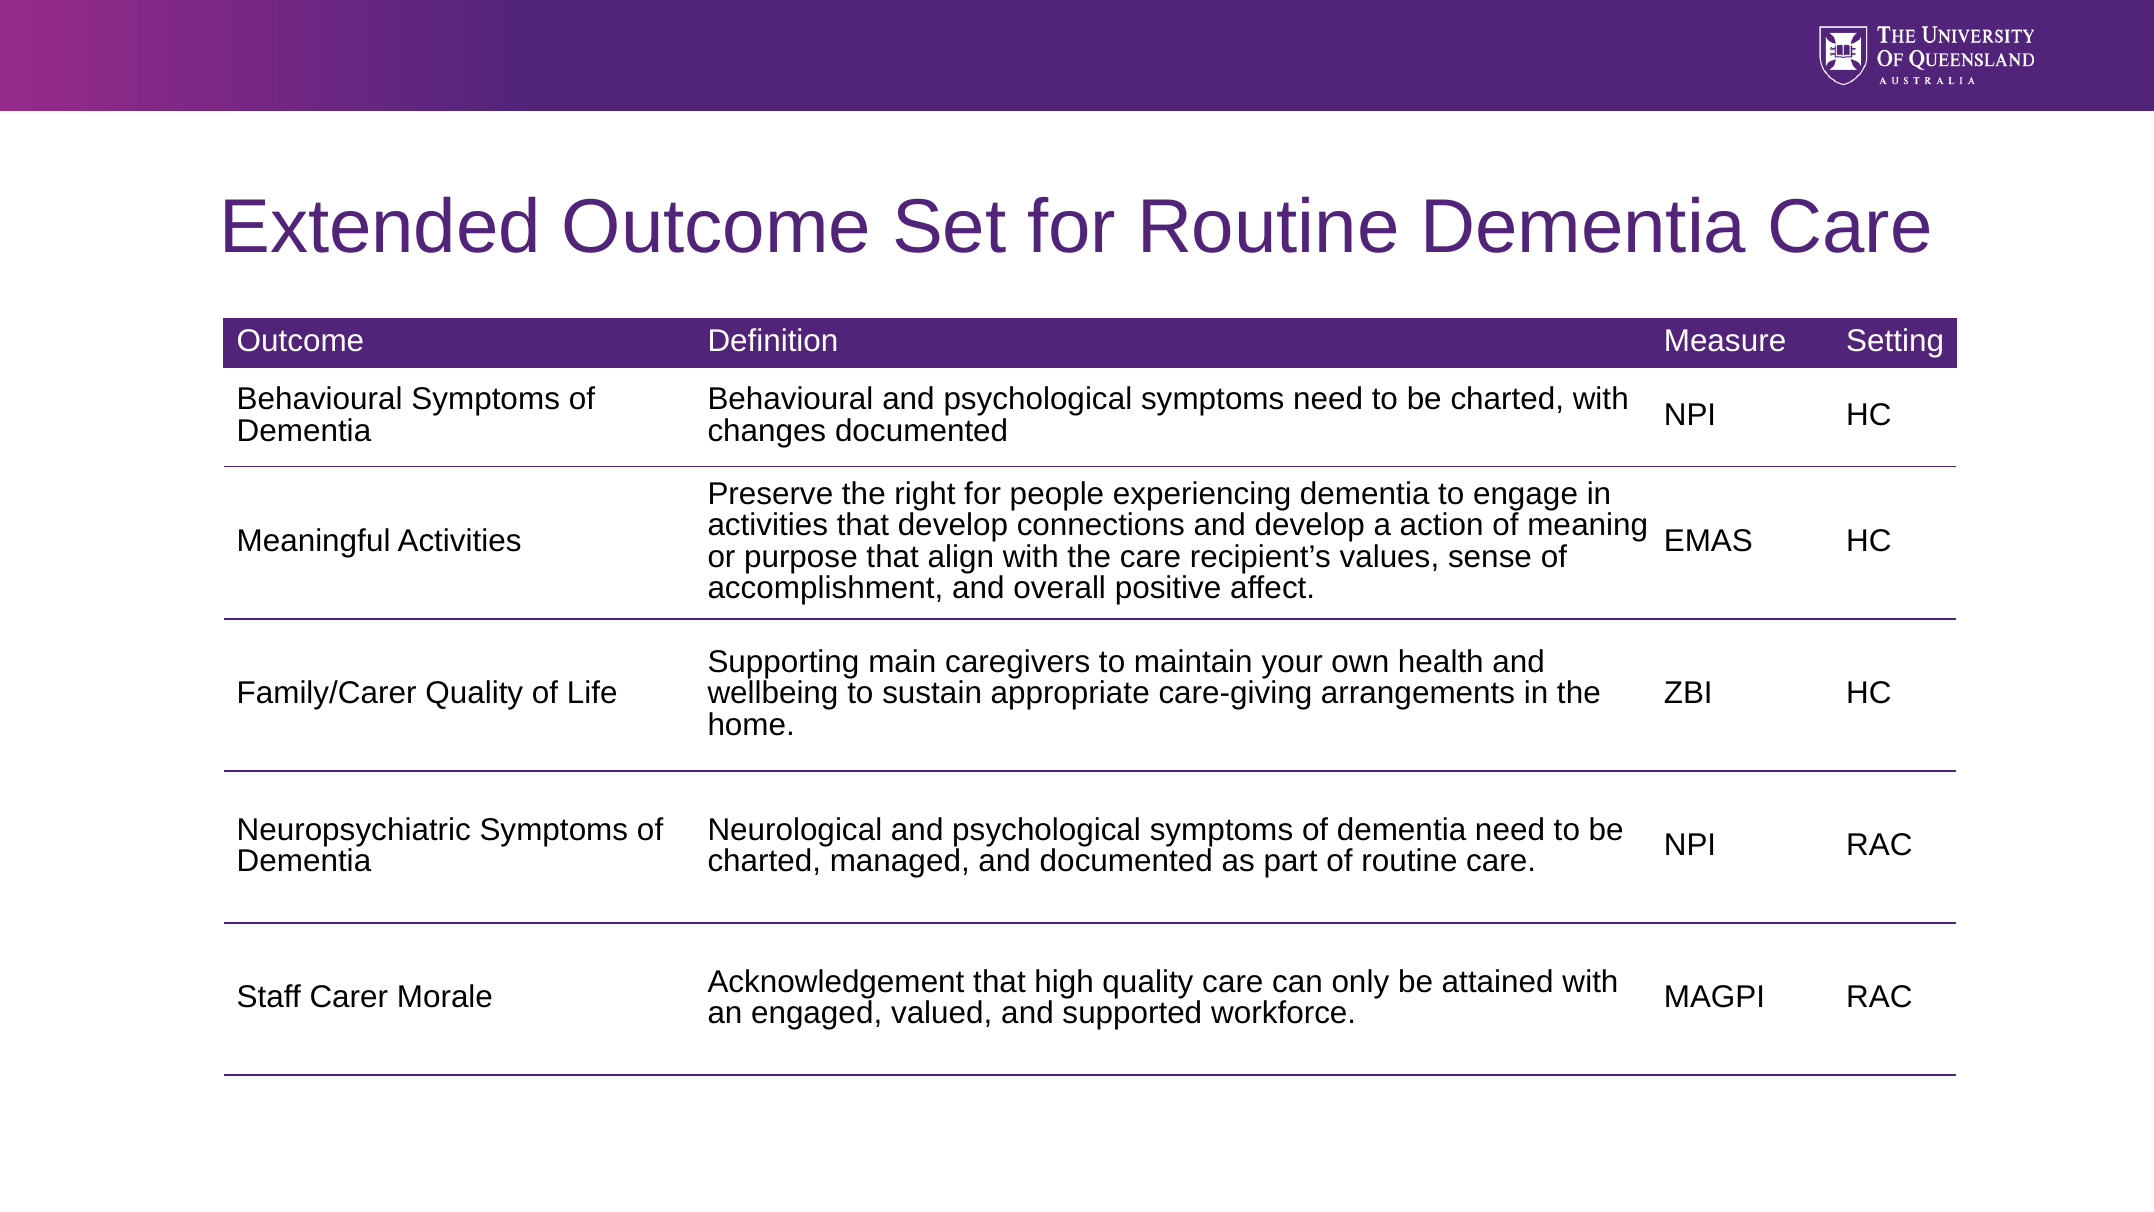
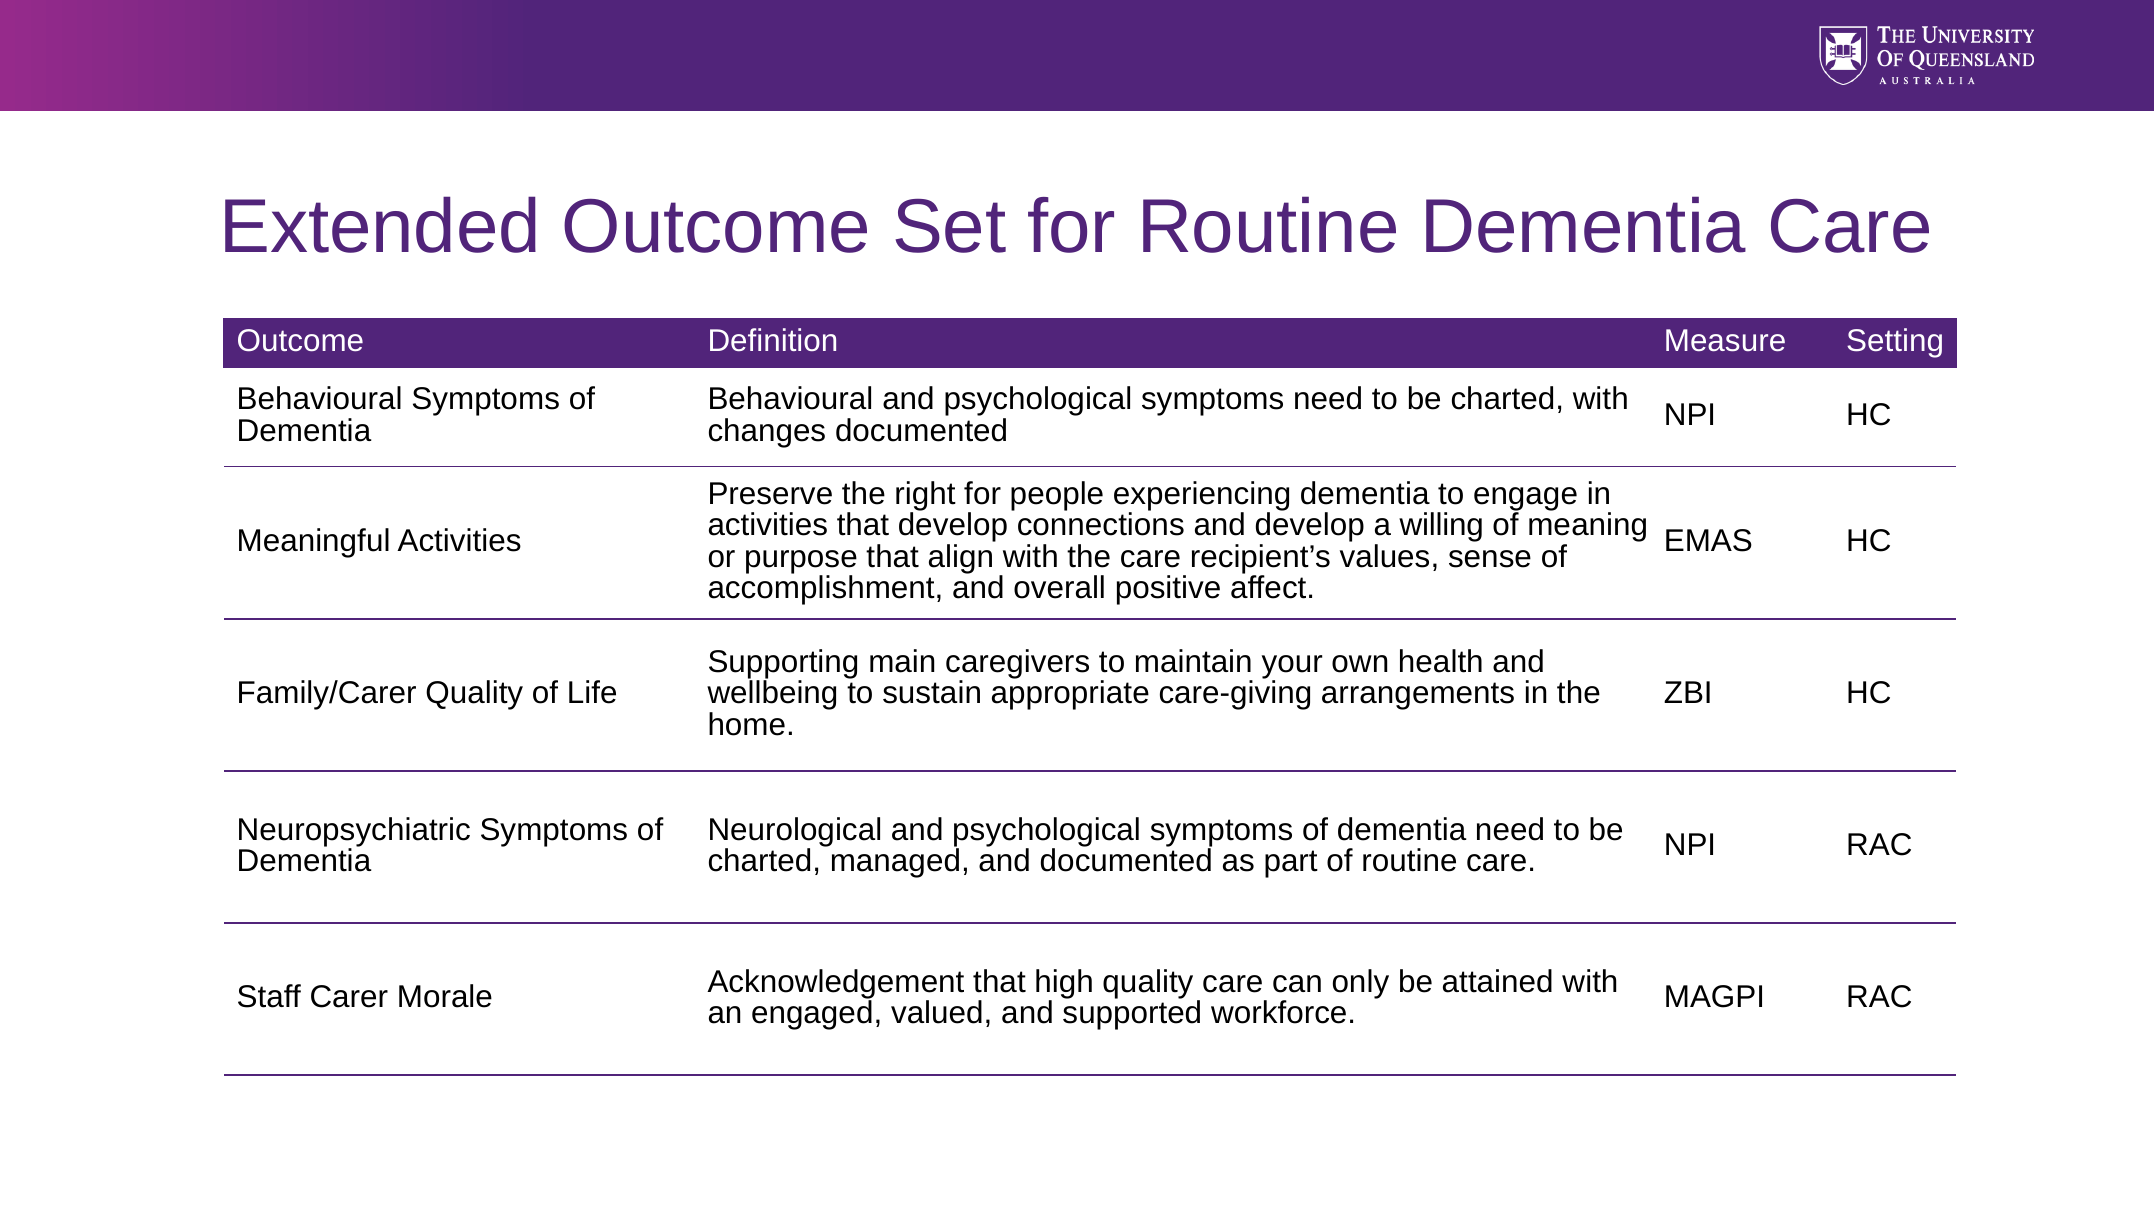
action: action -> willing
